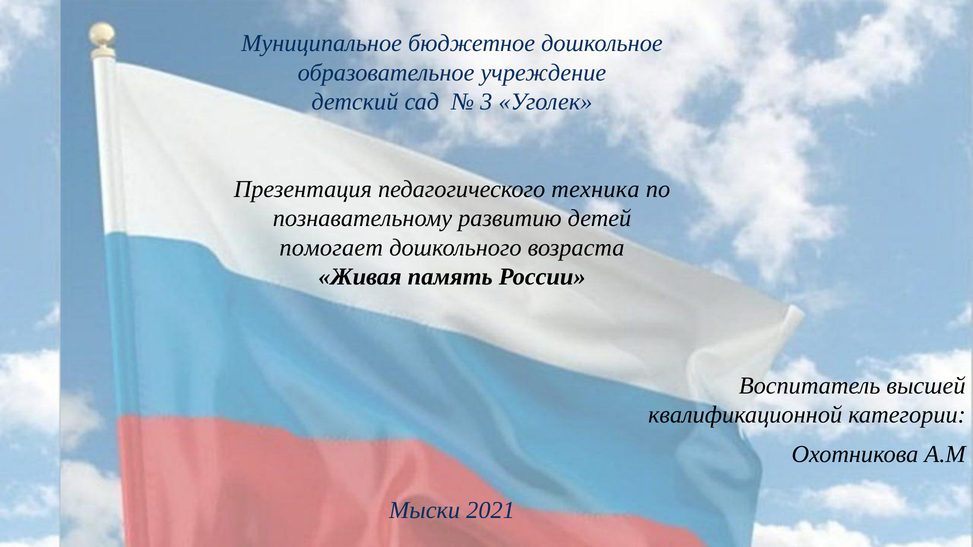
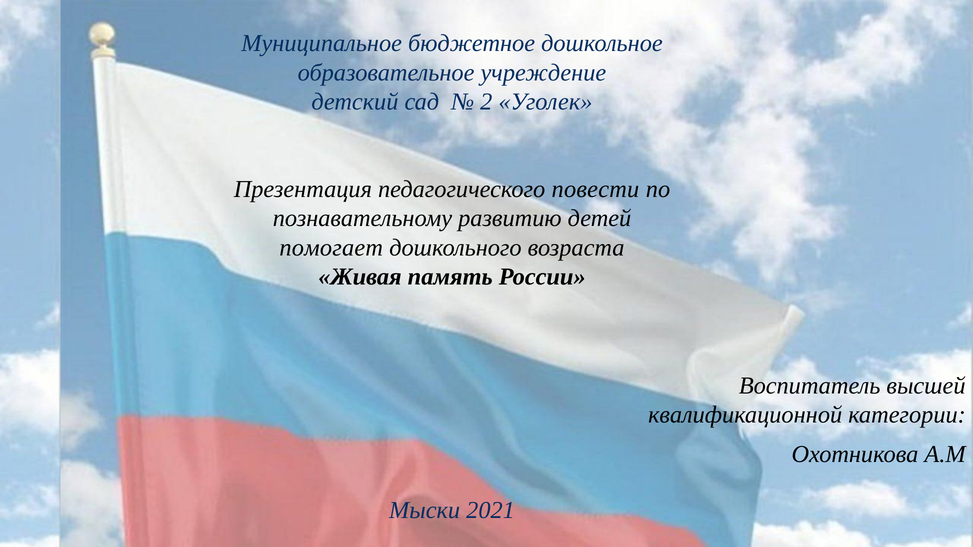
3: 3 -> 2
техника: техника -> повести
